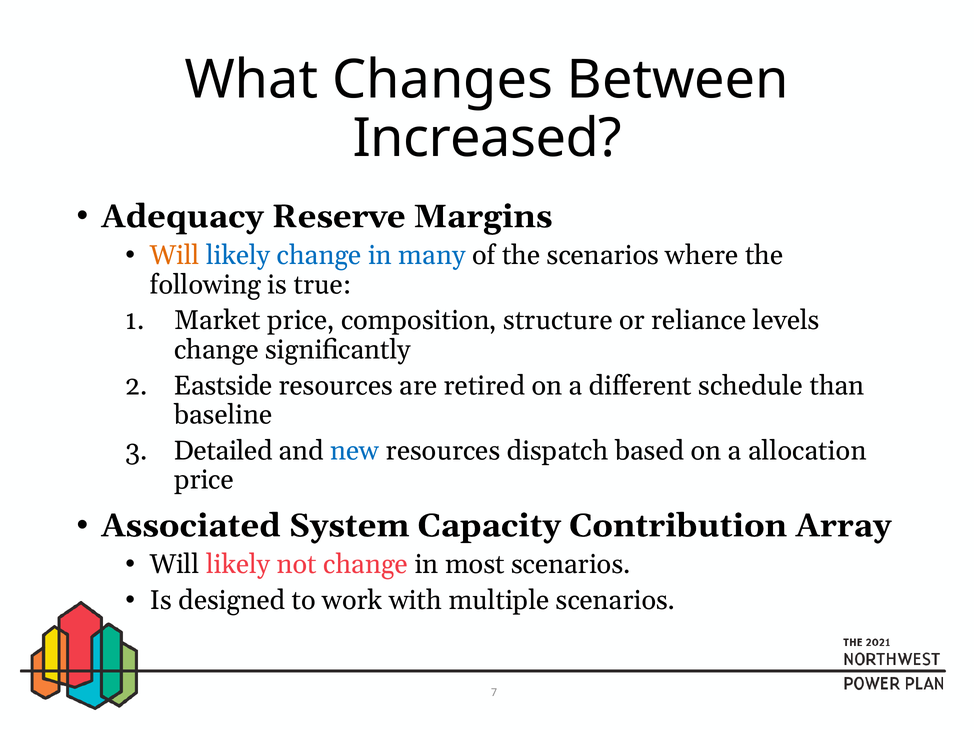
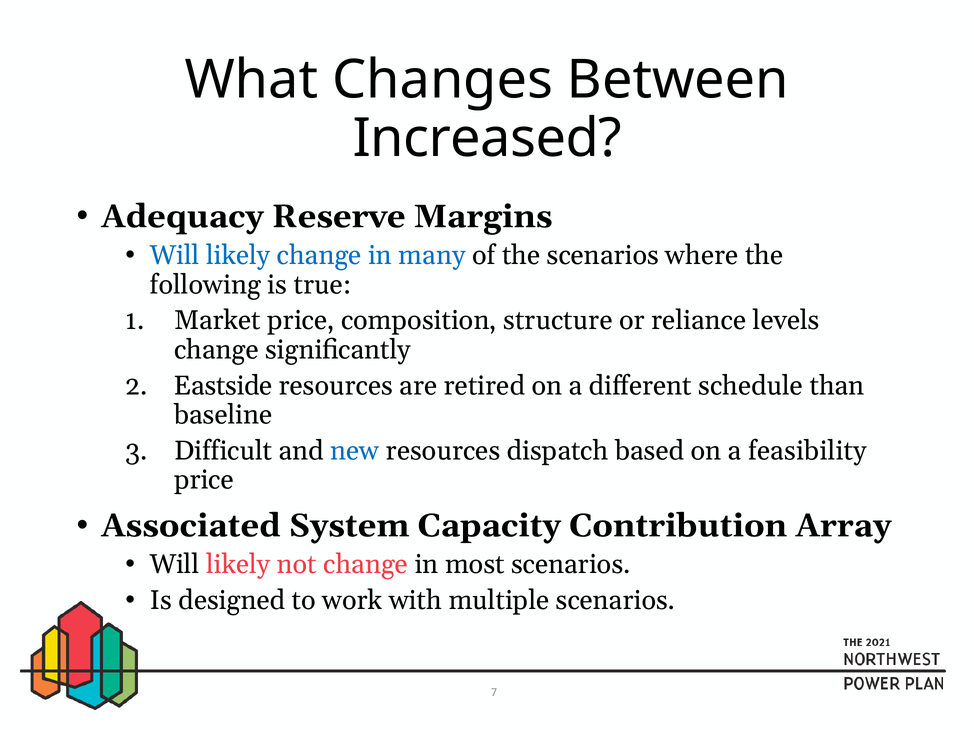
Will at (175, 256) colour: orange -> blue
Detailed: Detailed -> Difficult
allocation: allocation -> feasibility
